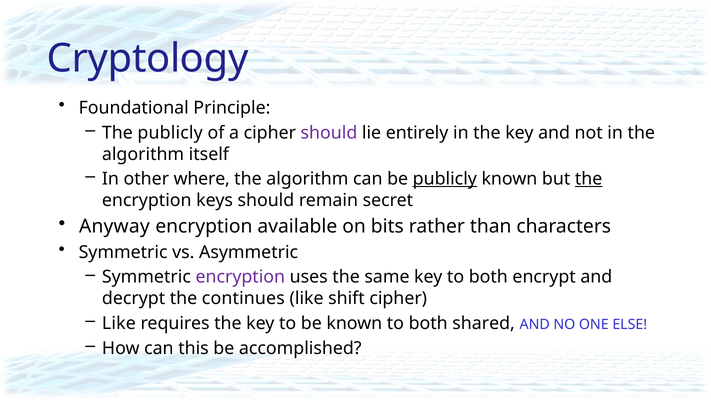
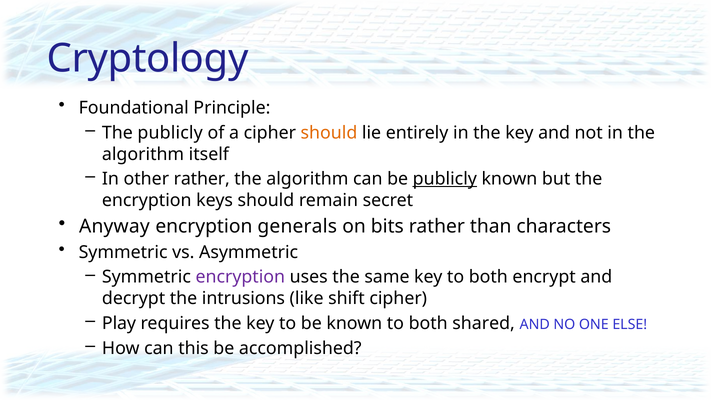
should at (329, 133) colour: purple -> orange
other where: where -> rather
the at (589, 179) underline: present -> none
available: available -> generals
continues: continues -> intrusions
Like at (119, 323): Like -> Play
